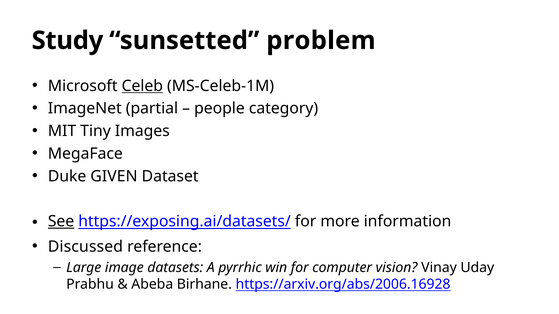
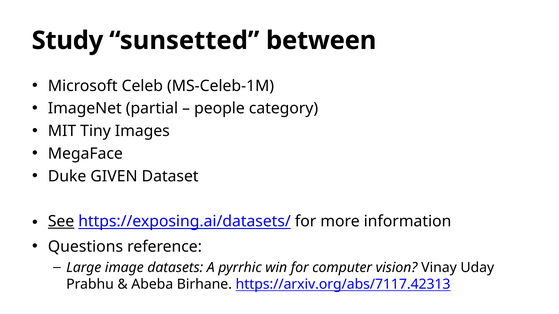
problem: problem -> between
Celeb underline: present -> none
Discussed: Discussed -> Questions
https://arxiv.org/abs/2006.16928: https://arxiv.org/abs/2006.16928 -> https://arxiv.org/abs/7117.42313
